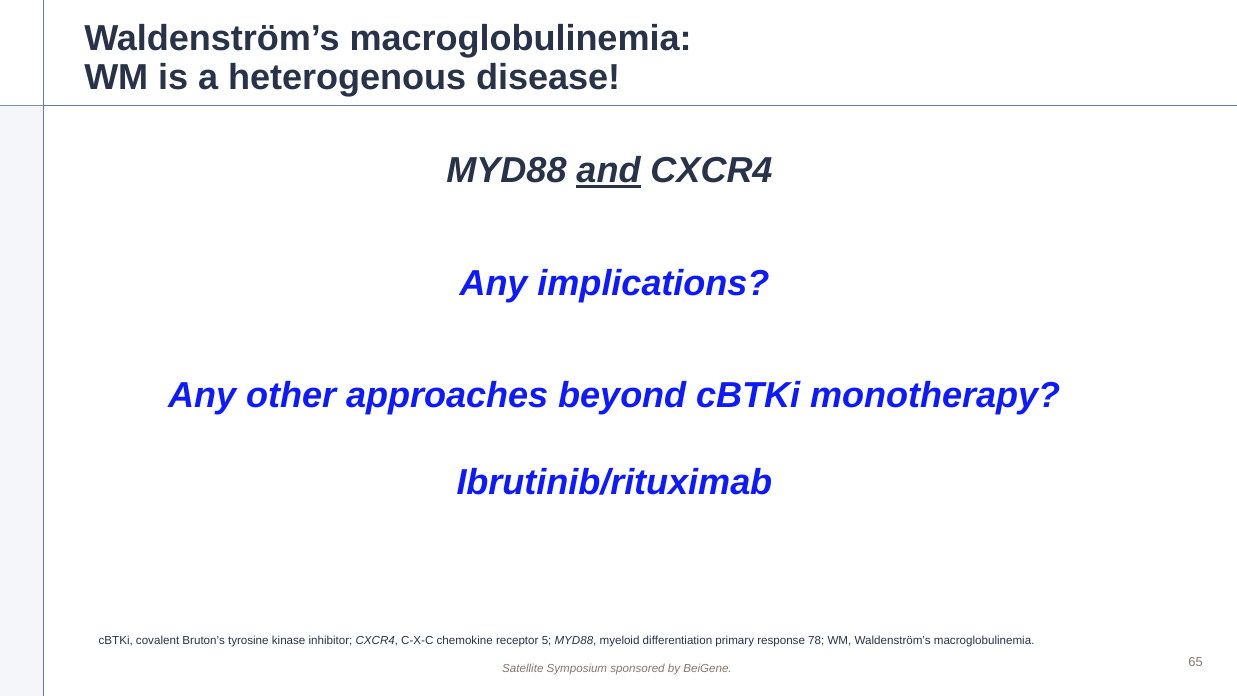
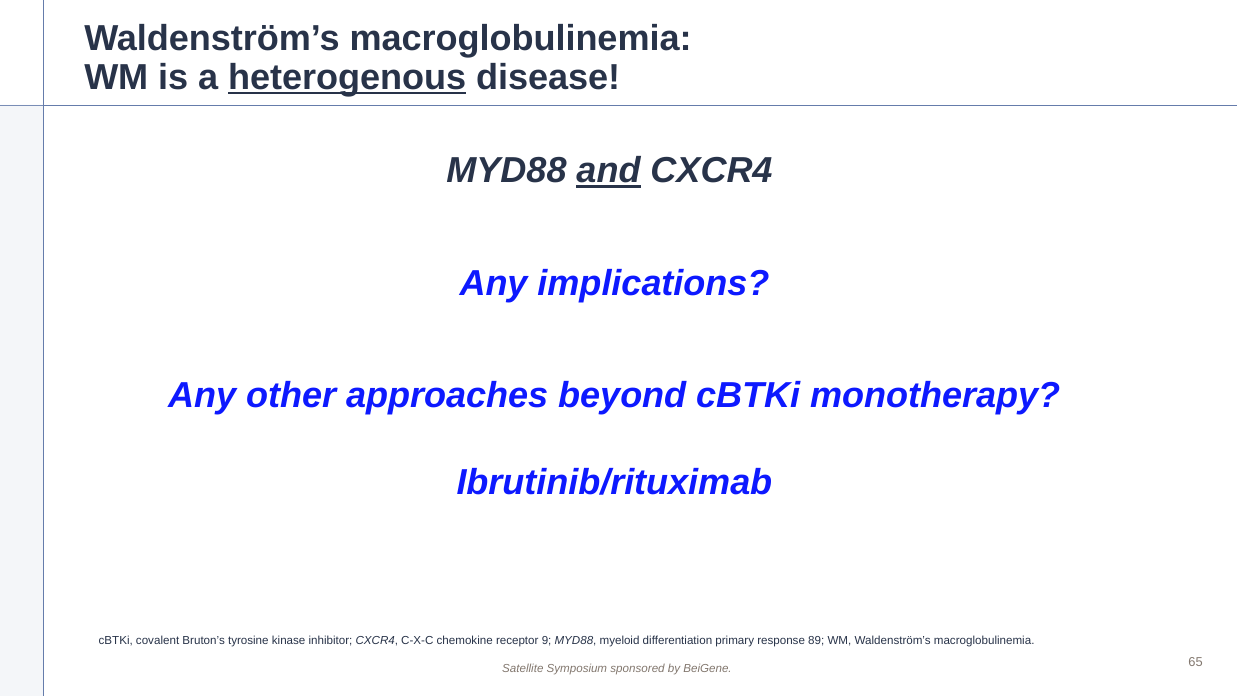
heterogenous underline: none -> present
5: 5 -> 9
78: 78 -> 89
